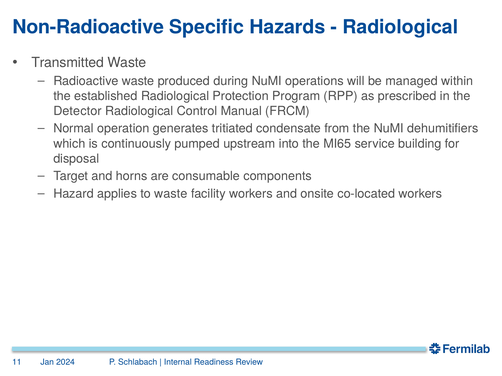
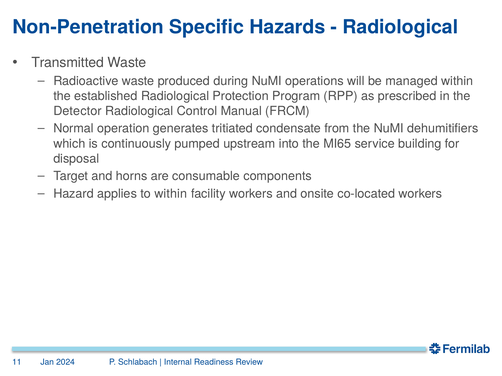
Non-Radioactive: Non-Radioactive -> Non-Penetration
to waste: waste -> within
